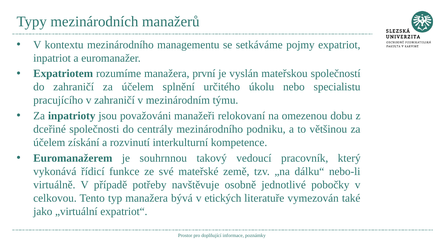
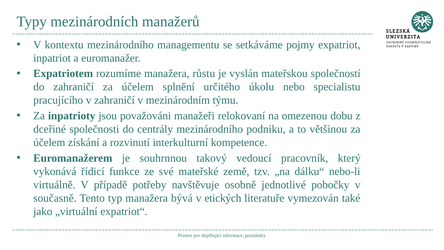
první: první -> růstu
celkovou: celkovou -> současně
